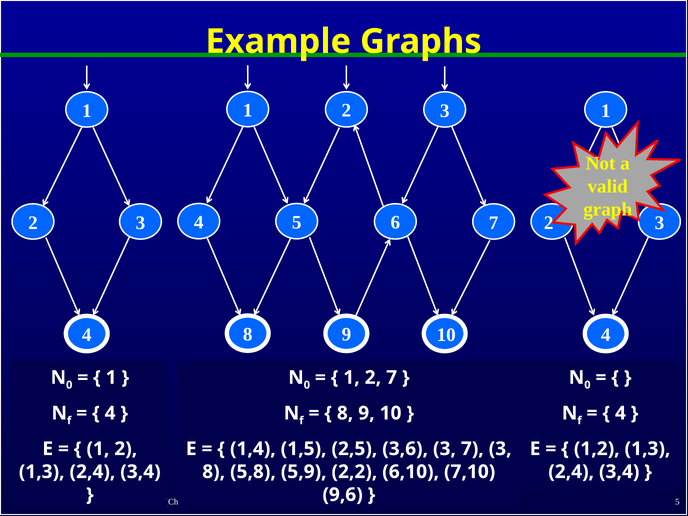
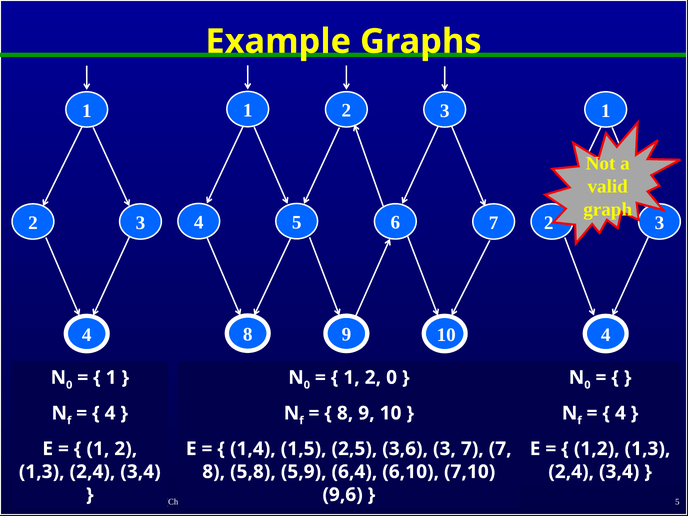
2 7: 7 -> 0
7 3: 3 -> 7
2,2: 2,2 -> 6,4
